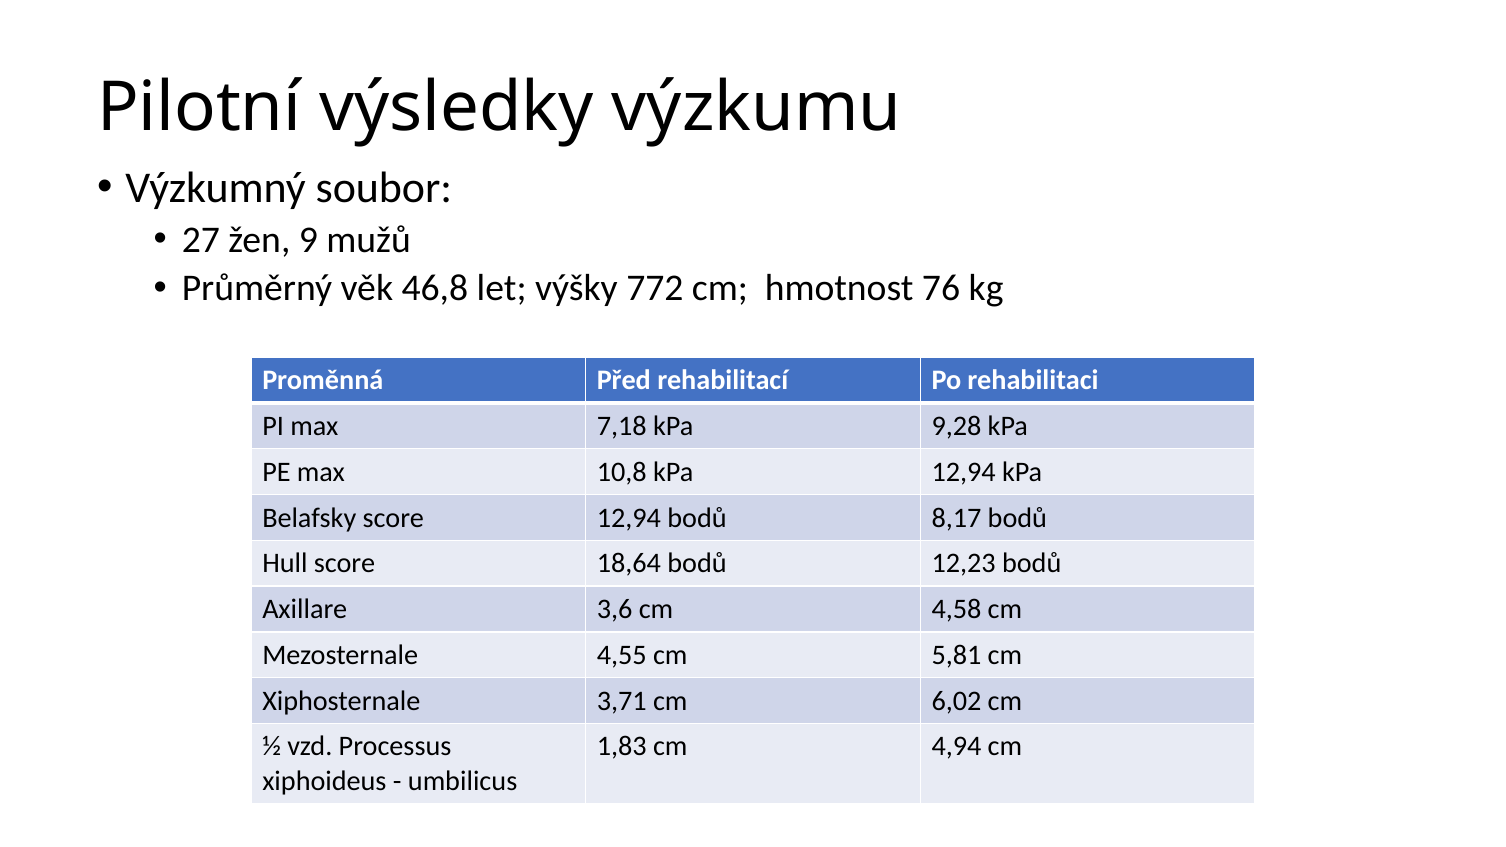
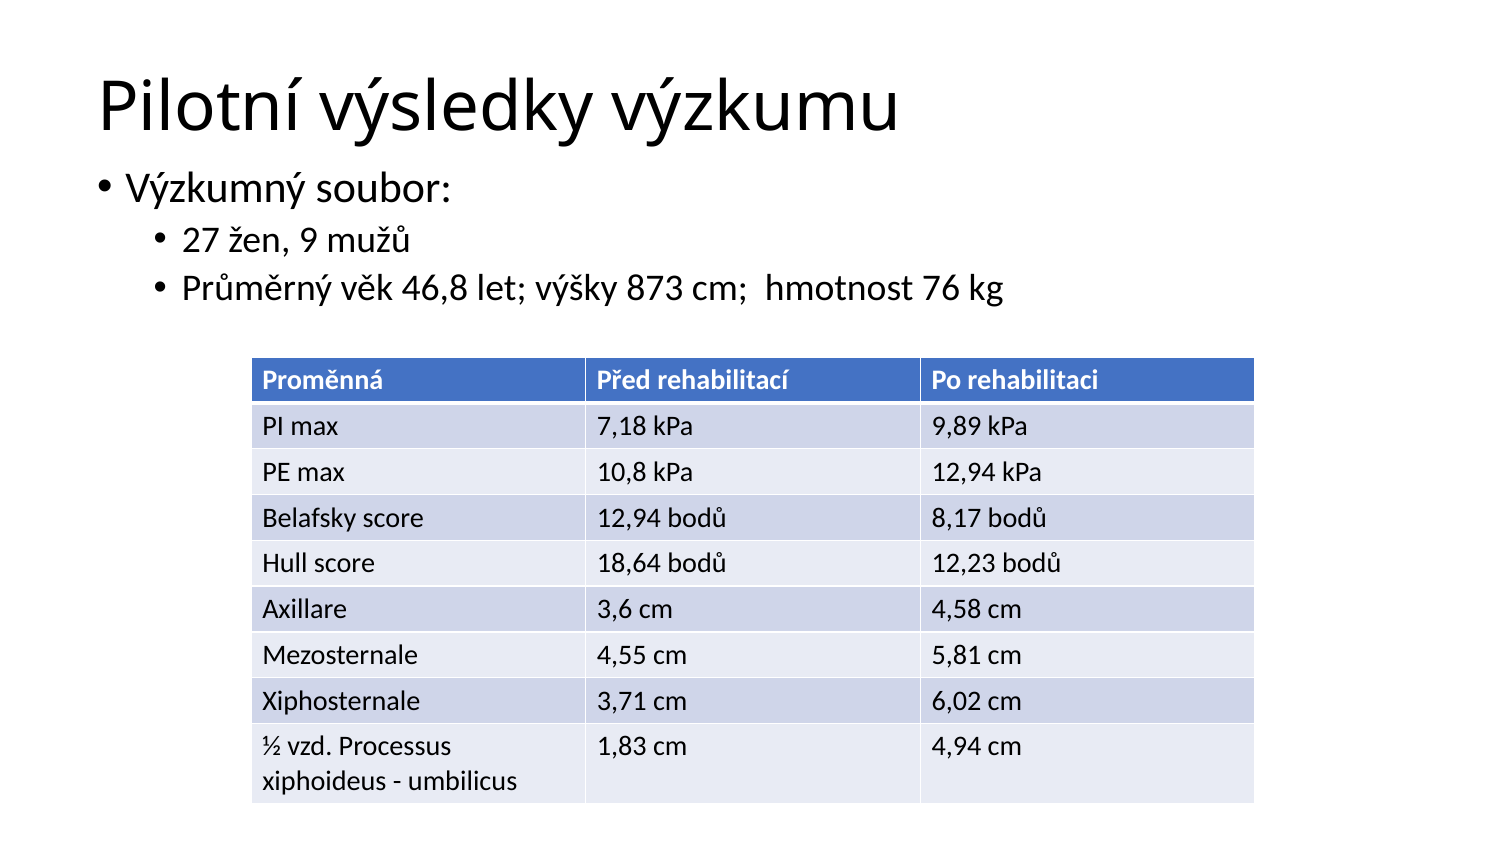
772: 772 -> 873
9,28: 9,28 -> 9,89
